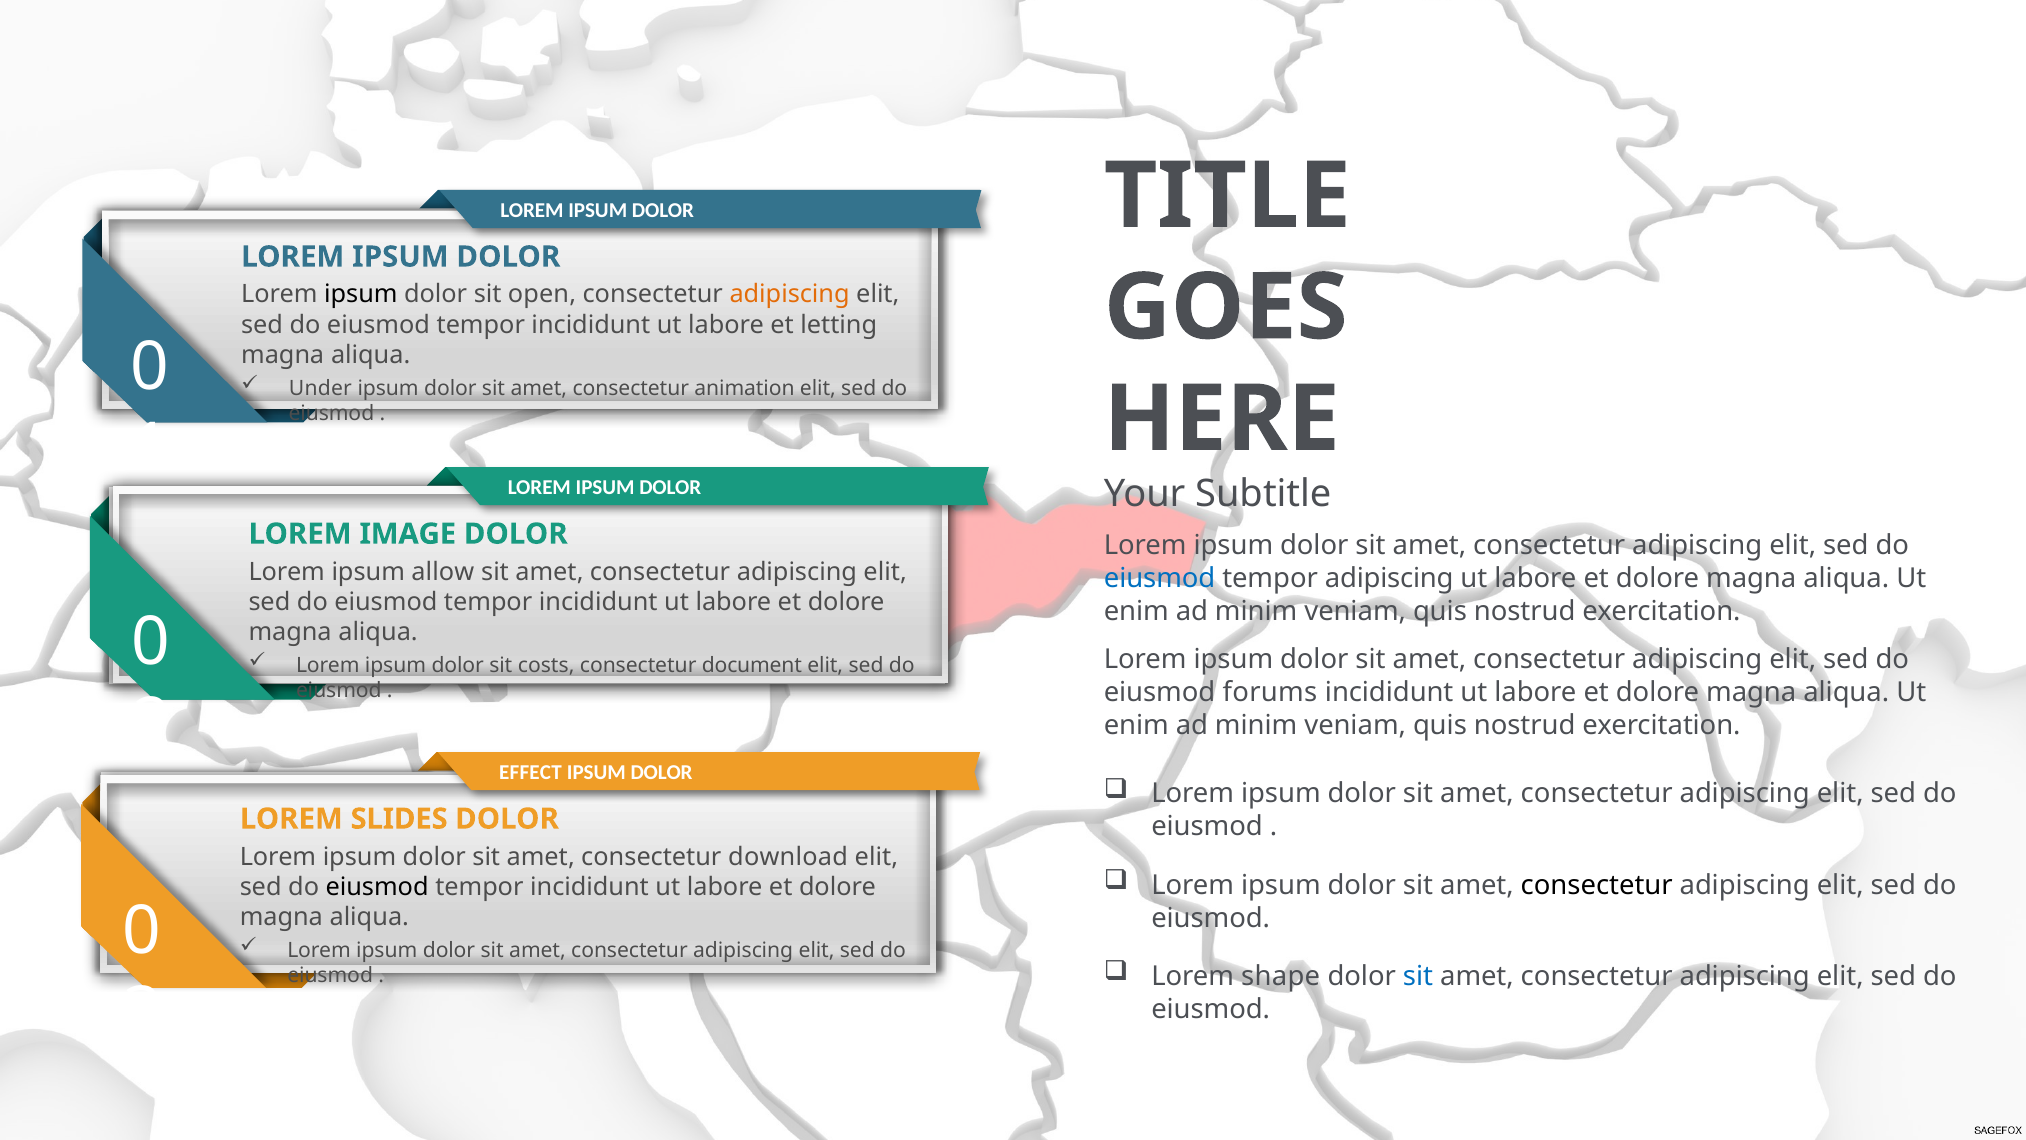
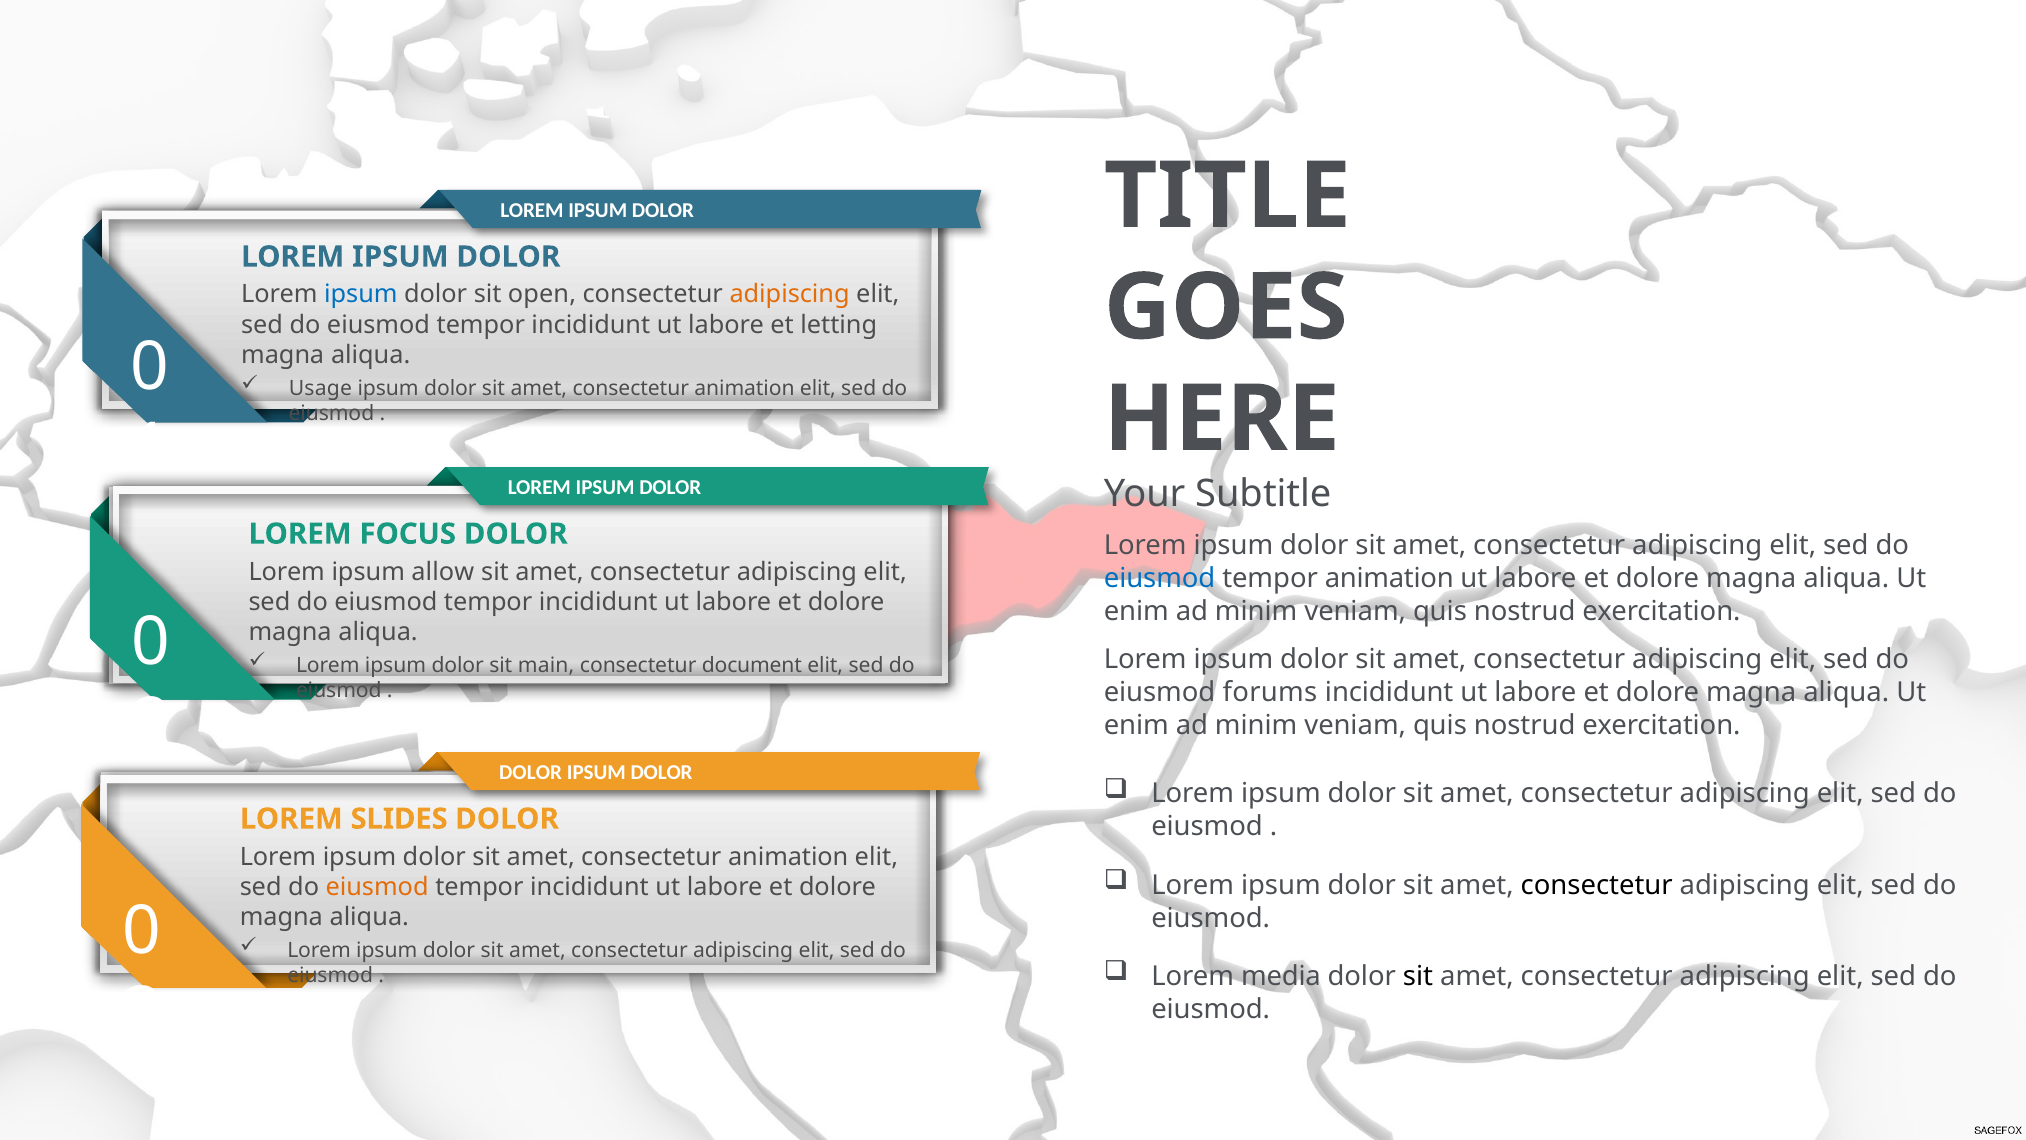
ipsum at (361, 294) colour: black -> blue
Under: Under -> Usage
IMAGE: IMAGE -> FOCUS
tempor adipiscing: adipiscing -> animation
costs: costs -> main
EFFECT at (531, 772): EFFECT -> DOLOR
download at (788, 856): download -> animation
eiusmod at (377, 887) colour: black -> orange
shape: shape -> media
sit at (1418, 976) colour: blue -> black
